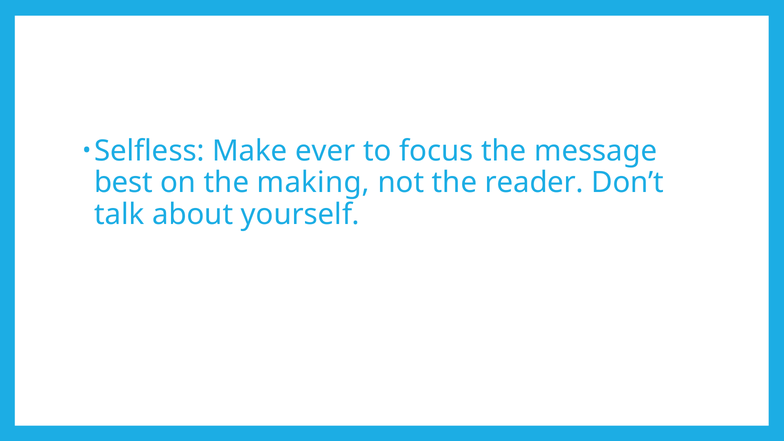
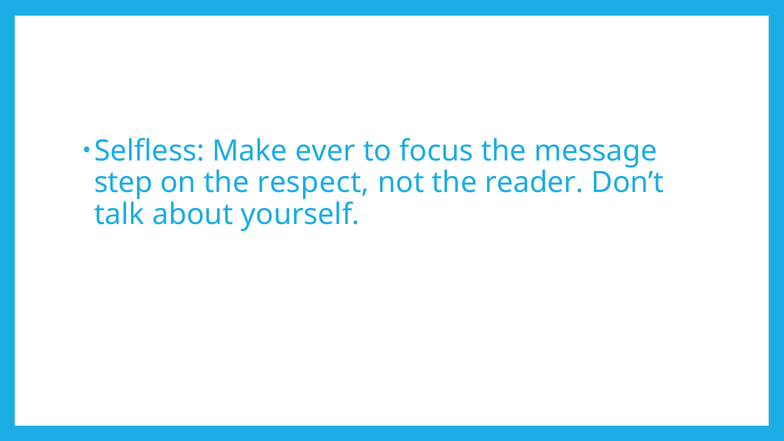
best: best -> step
making: making -> respect
